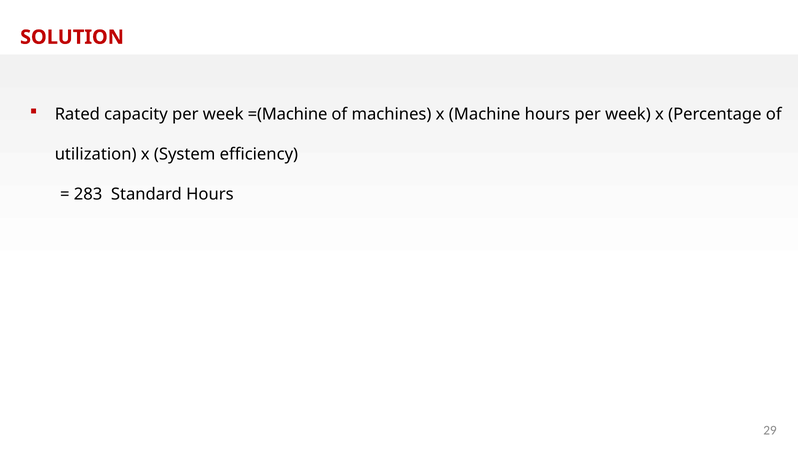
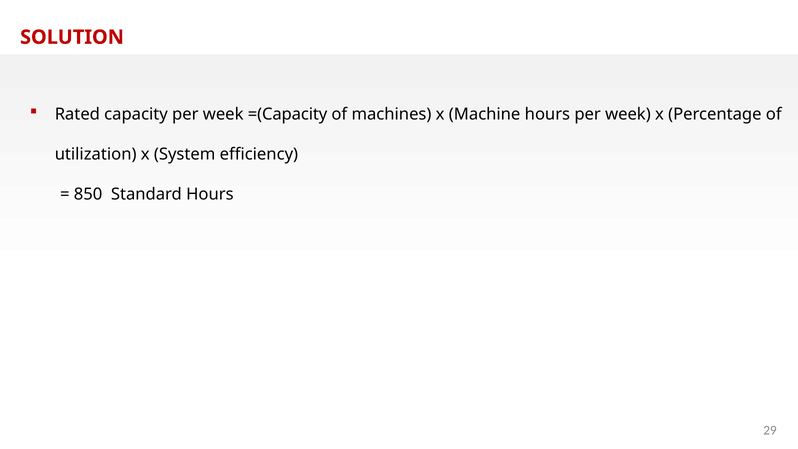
=(Machine: =(Machine -> =(Capacity
283: 283 -> 850
